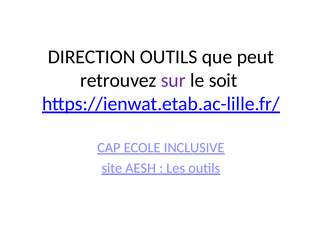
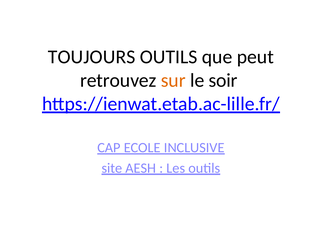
DIRECTION: DIRECTION -> TOUJOURS
sur colour: purple -> orange
soit: soit -> soir
